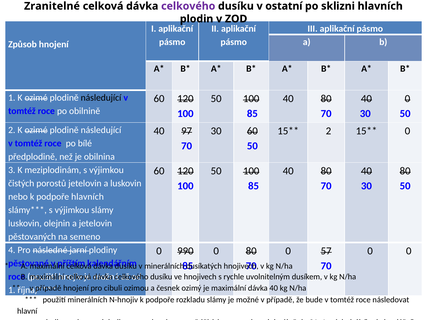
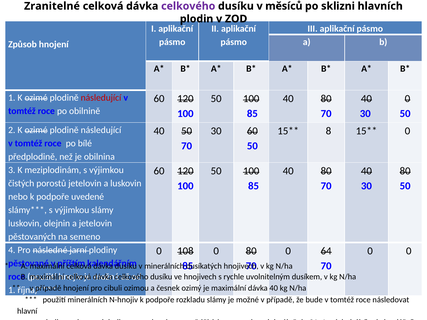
ostatní: ostatní -> měsíců
následující at (101, 98) colour: black -> red
40 97: 97 -> 50
2 at (328, 131): 2 -> 8
podpoře hlavních: hlavních -> uvedené
990: 990 -> 108
57: 57 -> 64
